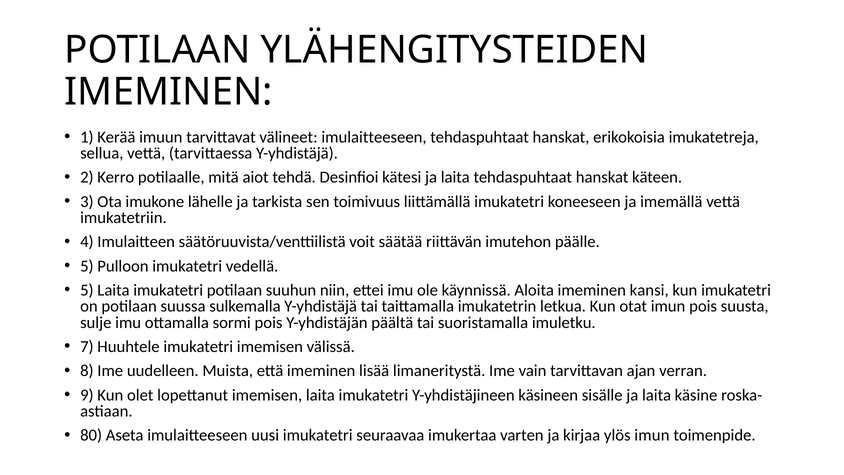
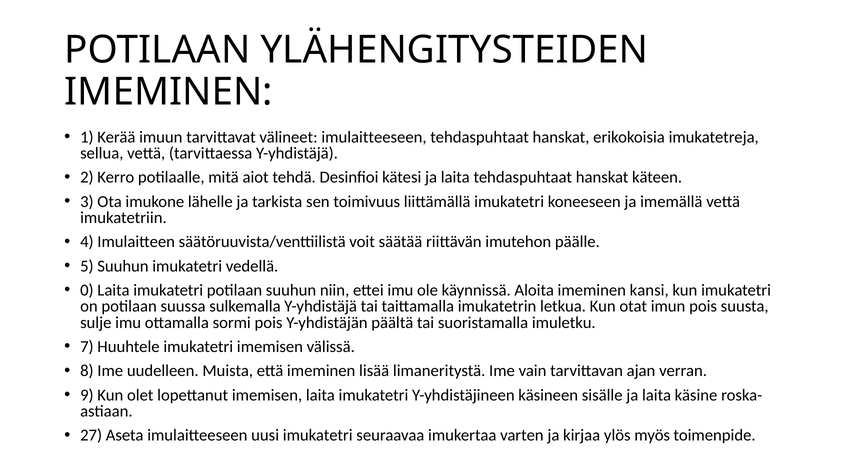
5 Pulloon: Pulloon -> Suuhun
5 at (87, 290): 5 -> 0
80: 80 -> 27
ylös imun: imun -> myös
